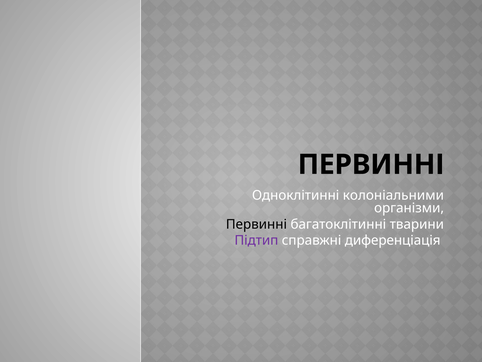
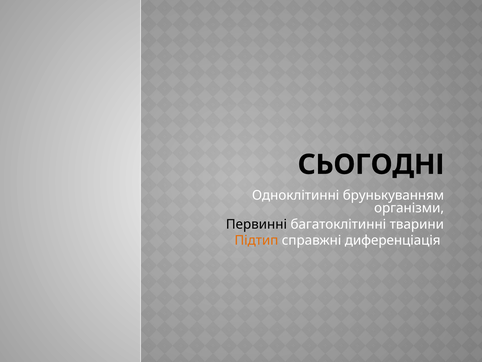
ПЕРВИННІ at (371, 164): ПЕРВИННІ -> СЬОГОДНІ
колоніальними: колоніальними -> брунькуванням
Підтип colour: purple -> orange
